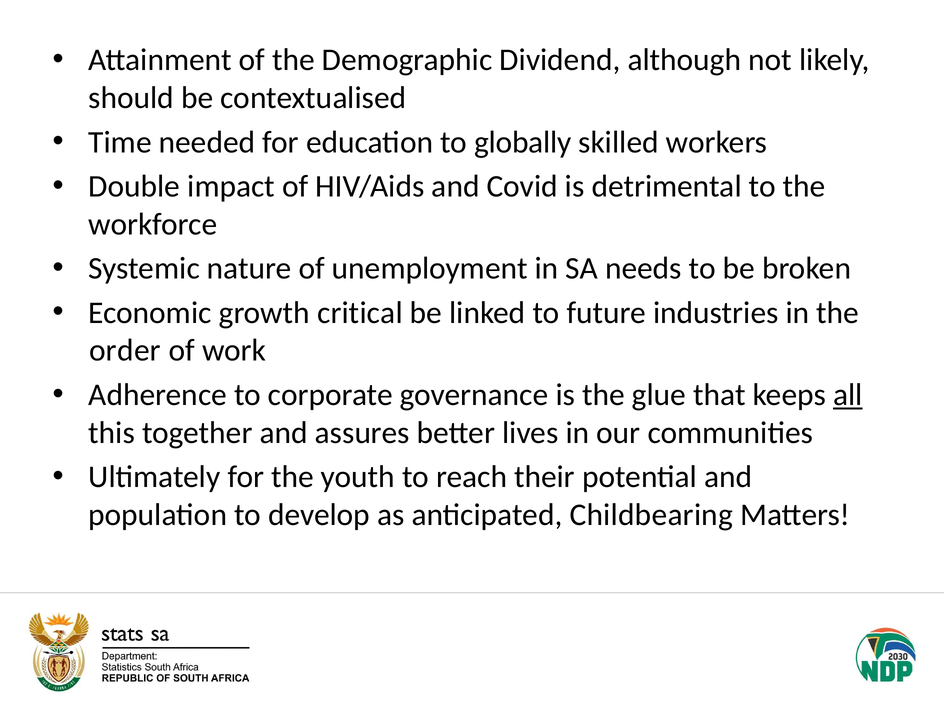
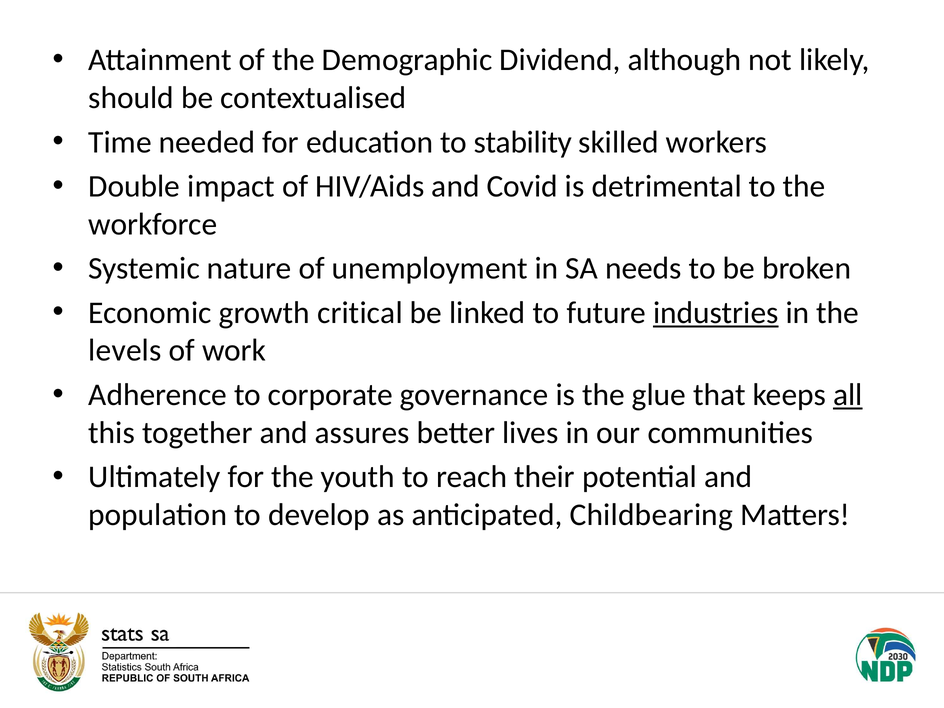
globally: globally -> stability
industries underline: none -> present
order: order -> levels
